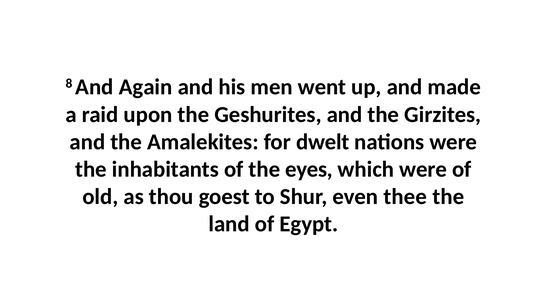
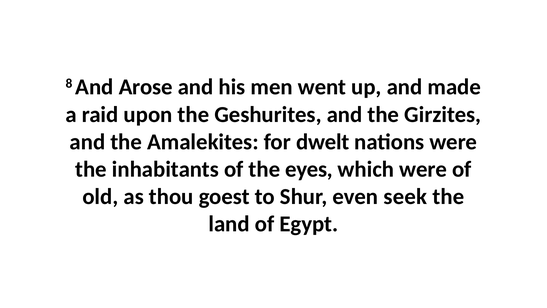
Again: Again -> Arose
thee: thee -> seek
